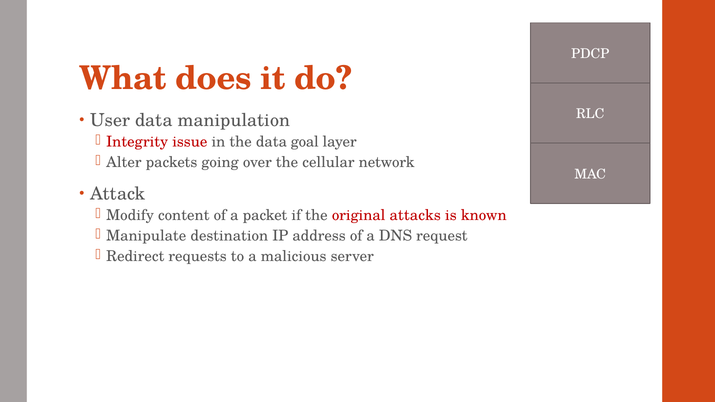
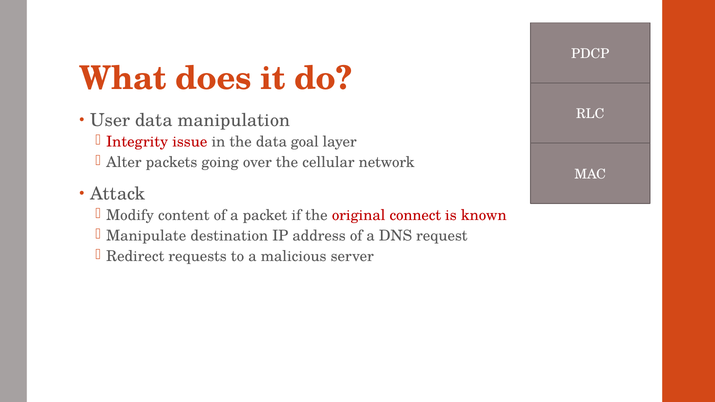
attacks: attacks -> connect
